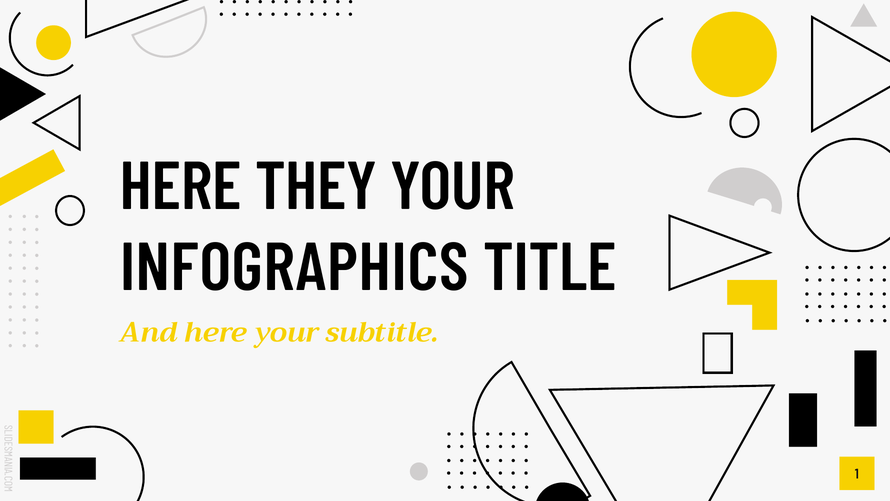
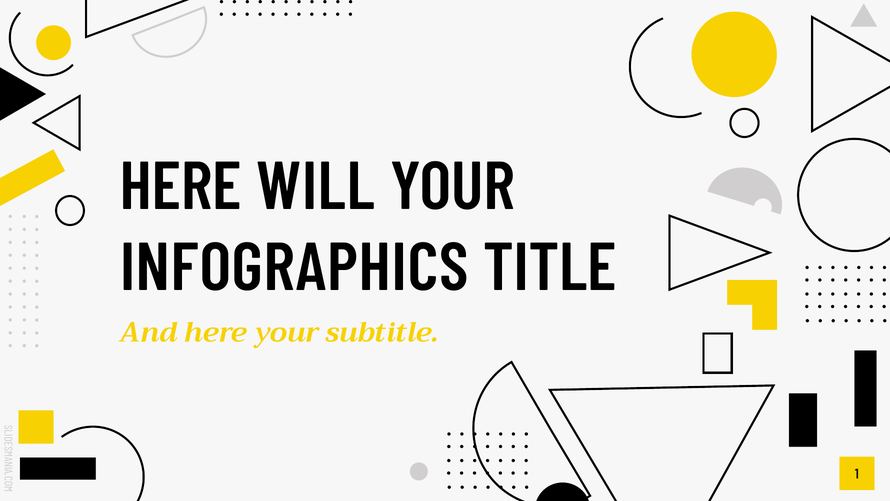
THEY: THEY -> WILL
